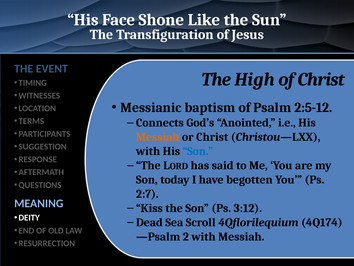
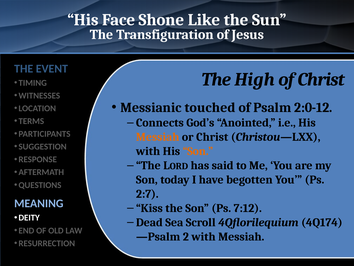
baptism: baptism -> touched
2:5-12: 2:5-12 -> 2:0-12
Son at (198, 151) colour: blue -> orange
3:12: 3:12 -> 7:12
